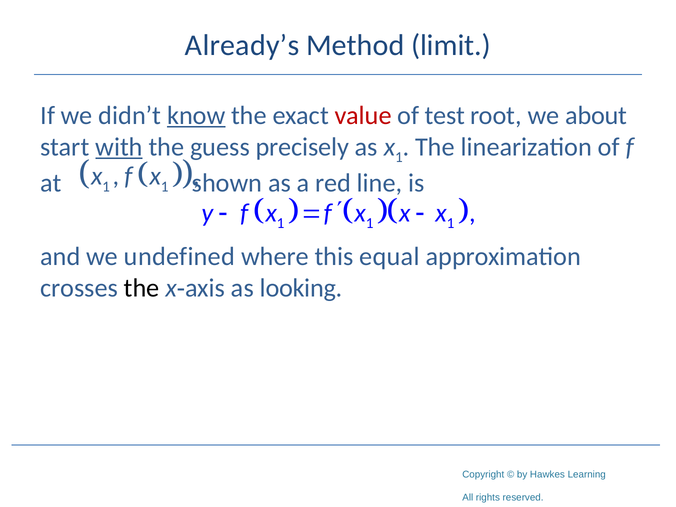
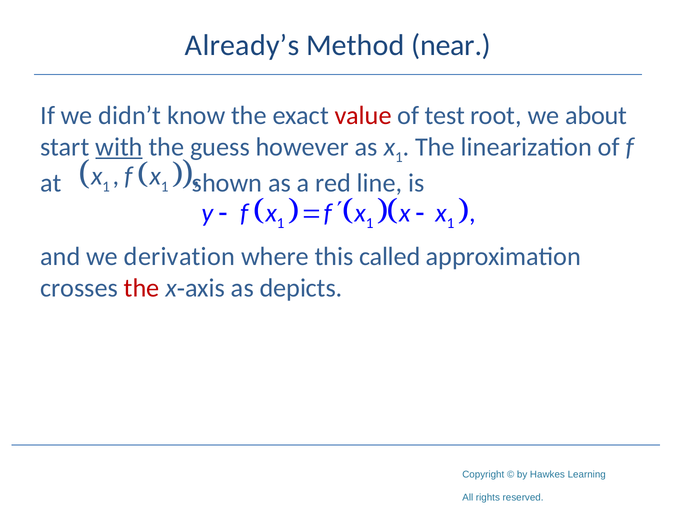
limit: limit -> near
know underline: present -> none
precisely: precisely -> however
undefined: undefined -> derivation
equal: equal -> called
the at (142, 288) colour: black -> red
looking: looking -> depicts
